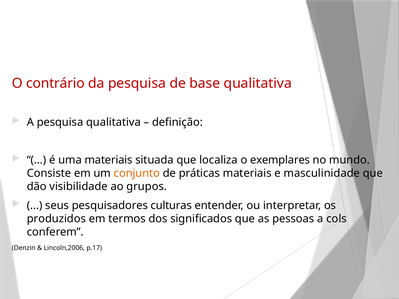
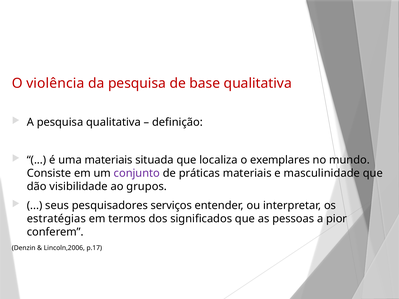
contrário: contrário -> violência
conjunto colour: orange -> purple
culturas: culturas -> serviços
produzidos: produzidos -> estratégias
cols: cols -> pior
